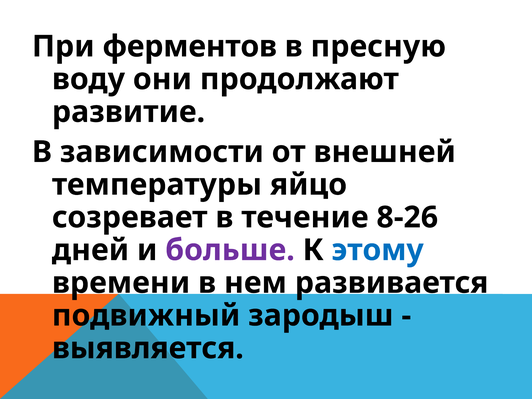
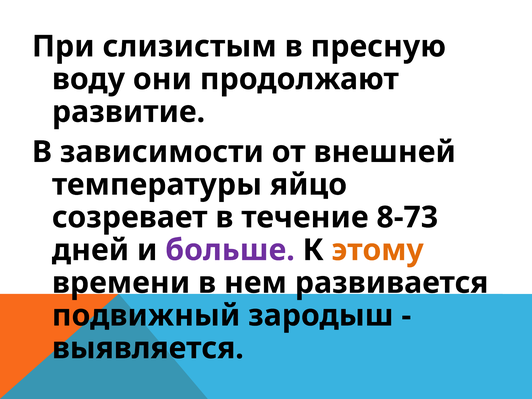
ферментов: ферментов -> слизистым
8-26: 8-26 -> 8-73
этому colour: blue -> orange
